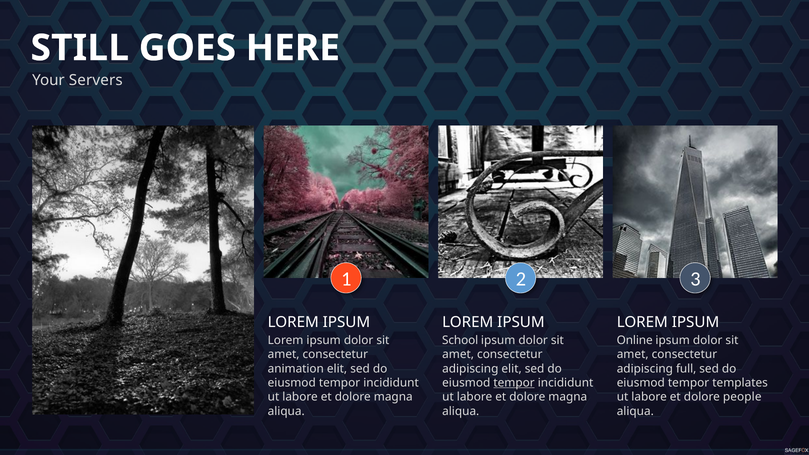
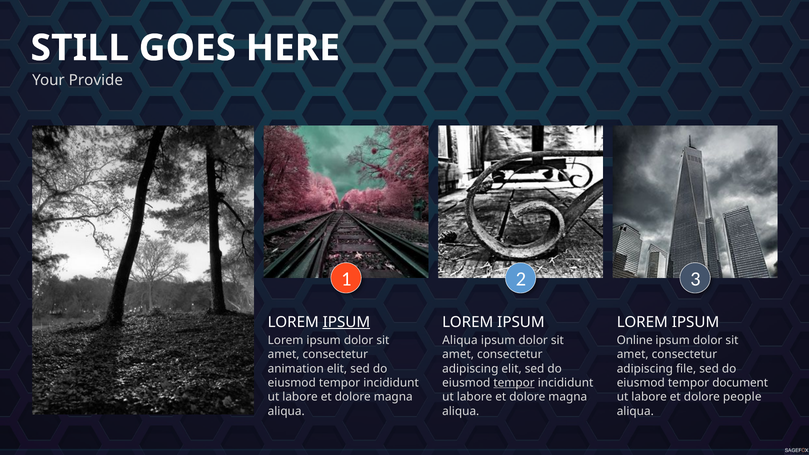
Servers: Servers -> Provide
IPSUM at (346, 322) underline: none -> present
School at (460, 340): School -> Aliqua
full: full -> file
templates: templates -> document
